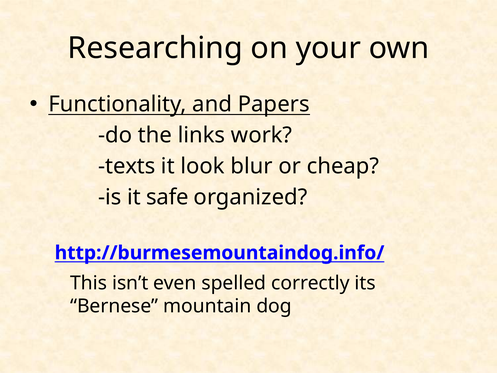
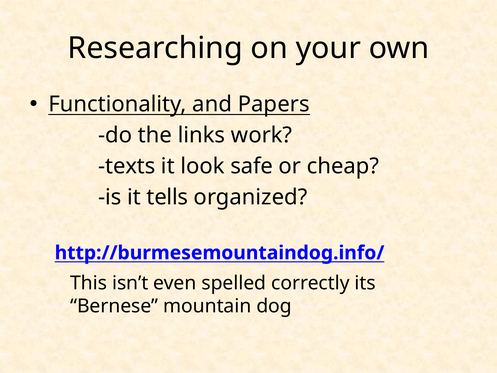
blur: blur -> safe
safe: safe -> tells
